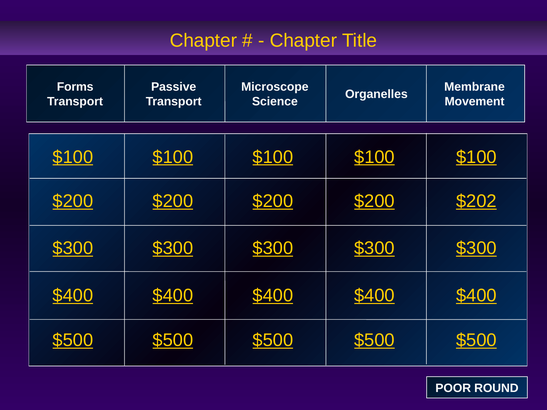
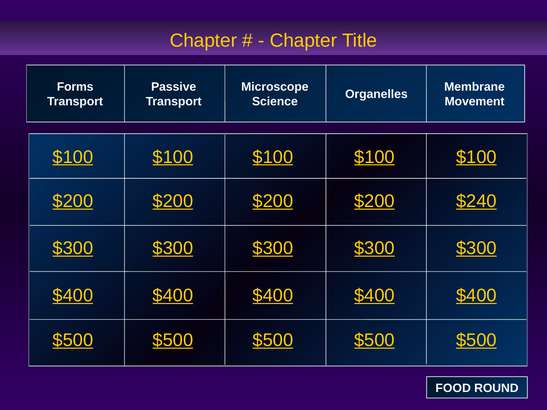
$202: $202 -> $240
POOR: POOR -> FOOD
